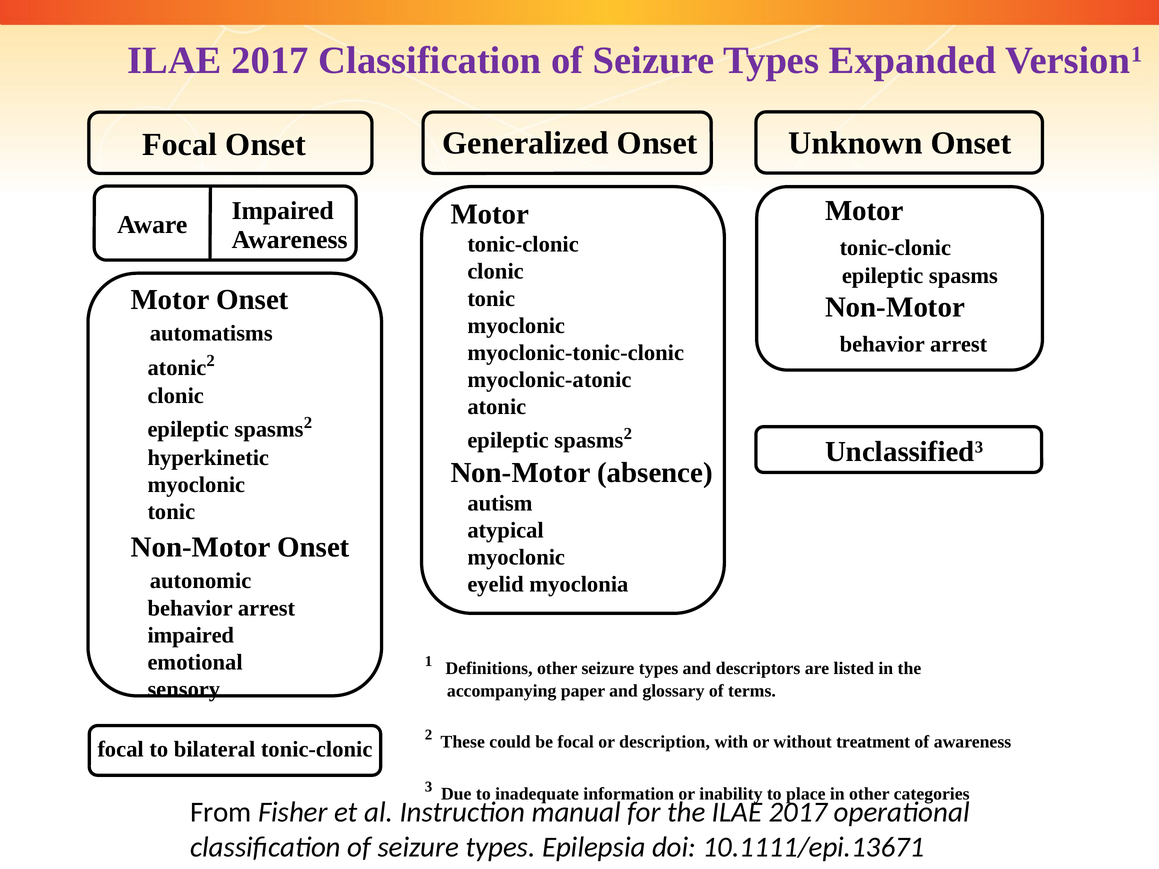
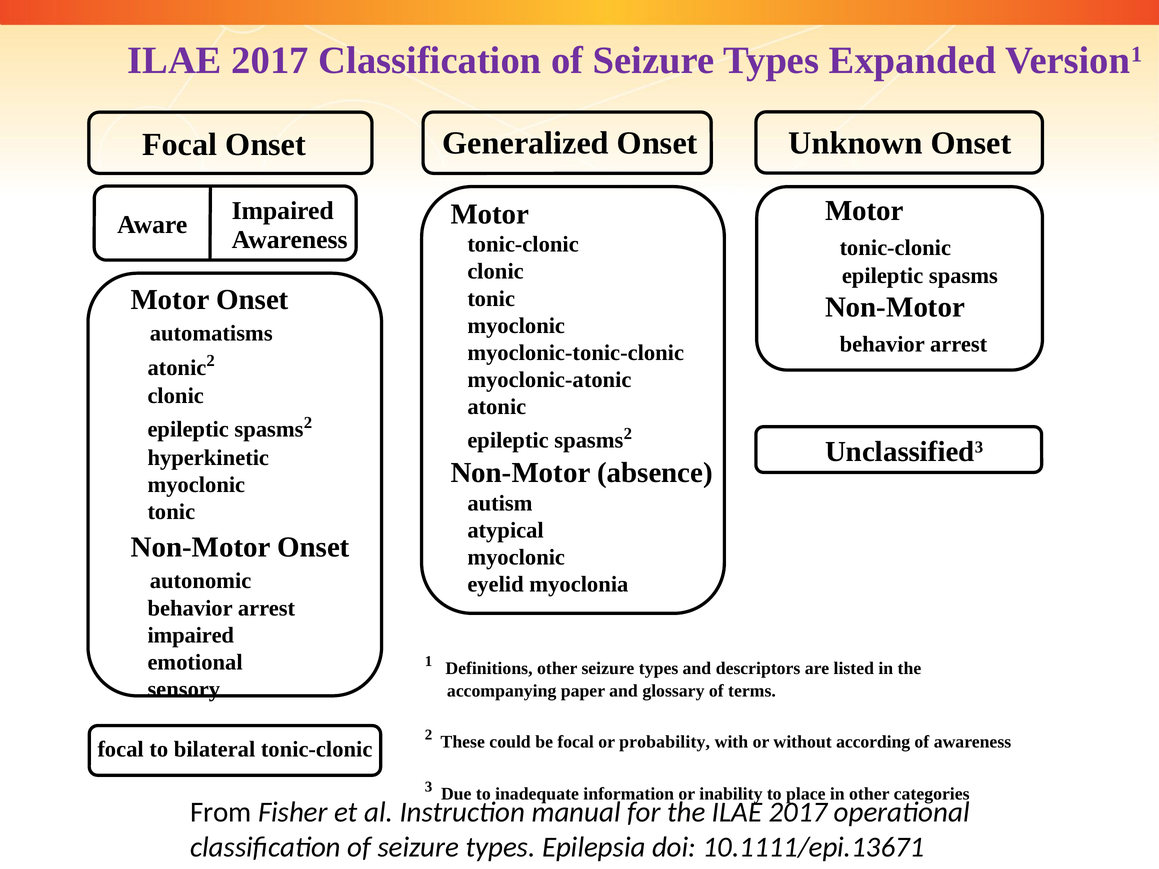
description: description -> probability
treatment: treatment -> according
